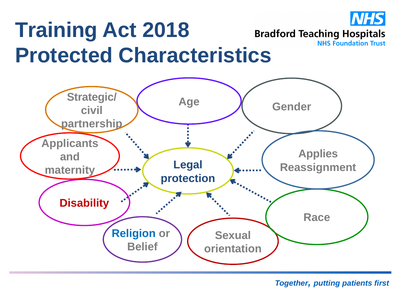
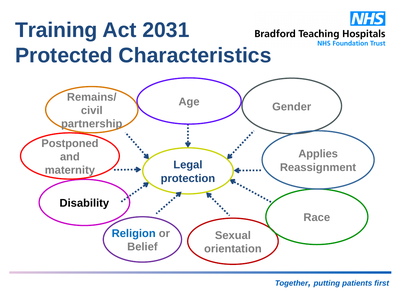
2018: 2018 -> 2031
Strategic/: Strategic/ -> Remains/
Applicants: Applicants -> Postponed
Disability colour: red -> black
